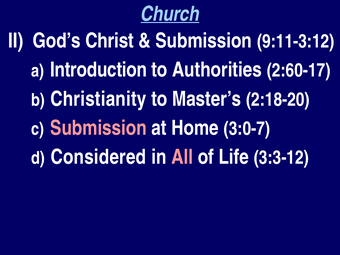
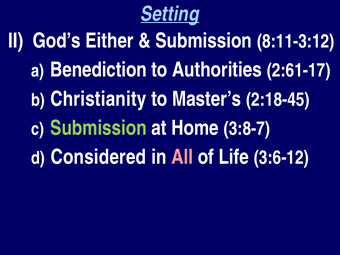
Church: Church -> Setting
Christ: Christ -> Either
9:11-3:12: 9:11-3:12 -> 8:11-3:12
Introduction: Introduction -> Benediction
2:60-17: 2:60-17 -> 2:61-17
2:18-20: 2:18-20 -> 2:18-45
Submission at (98, 128) colour: pink -> light green
3:0-7: 3:0-7 -> 3:8-7
3:3-12: 3:3-12 -> 3:6-12
